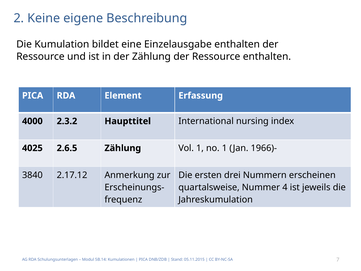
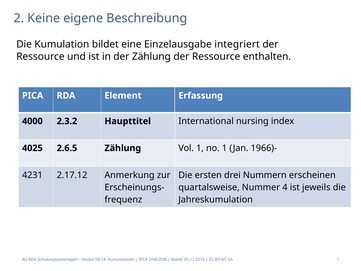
Einzelausgabe enthalten: enthalten -> integriert
3840: 3840 -> 4231
